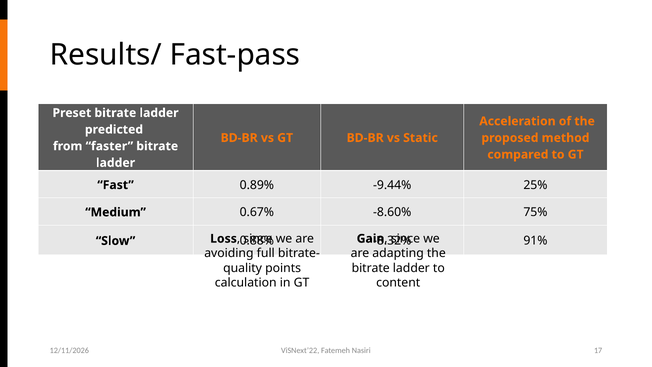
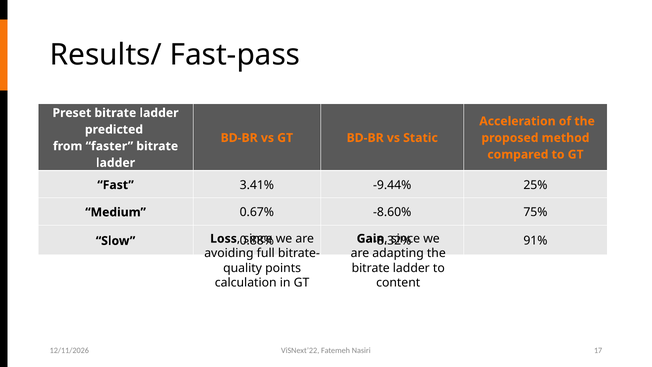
0.89%: 0.89% -> 3.41%
